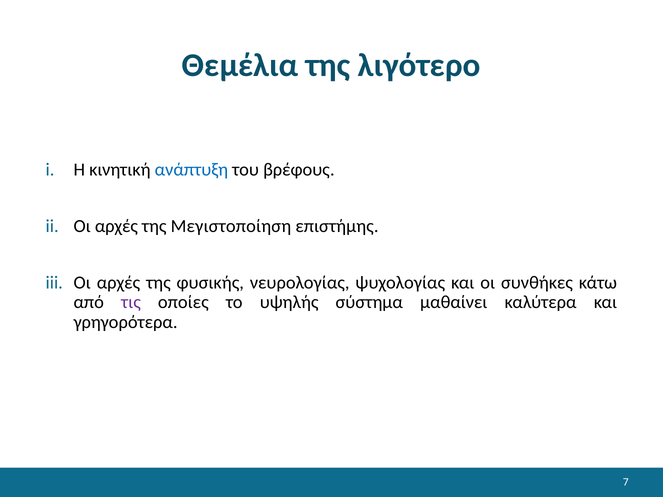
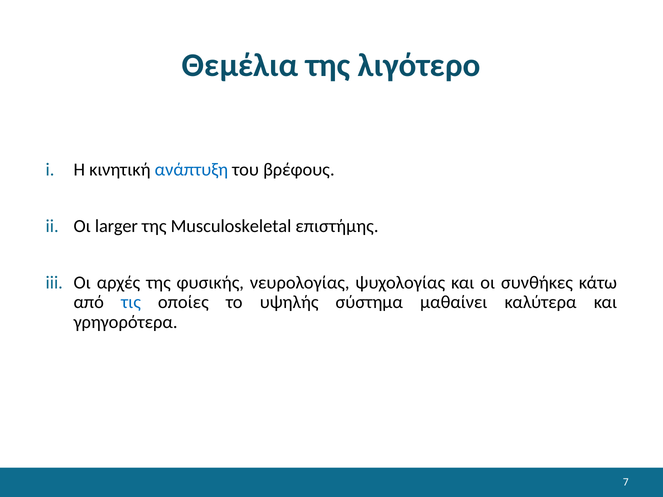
αρχές at (116, 226): αρχές -> larger
Μεγιστοποίηση: Μεγιστοποίηση -> Musculoskeletal
τις colour: purple -> blue
